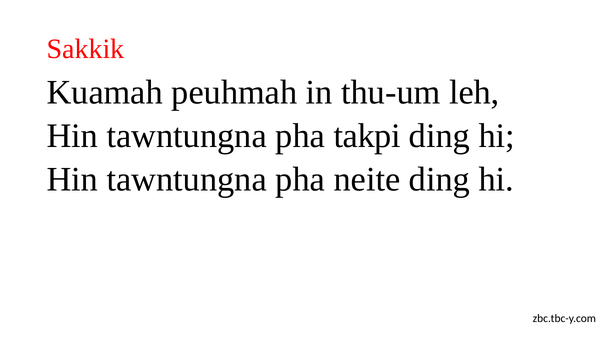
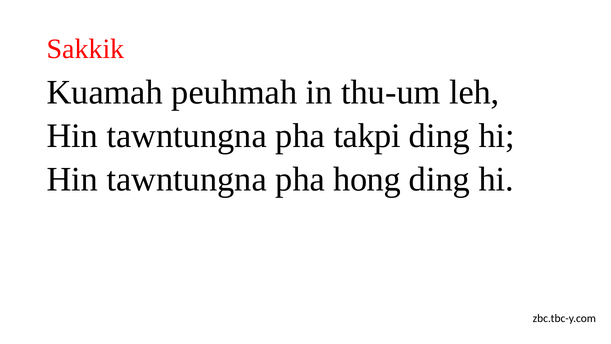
neite: neite -> hong
